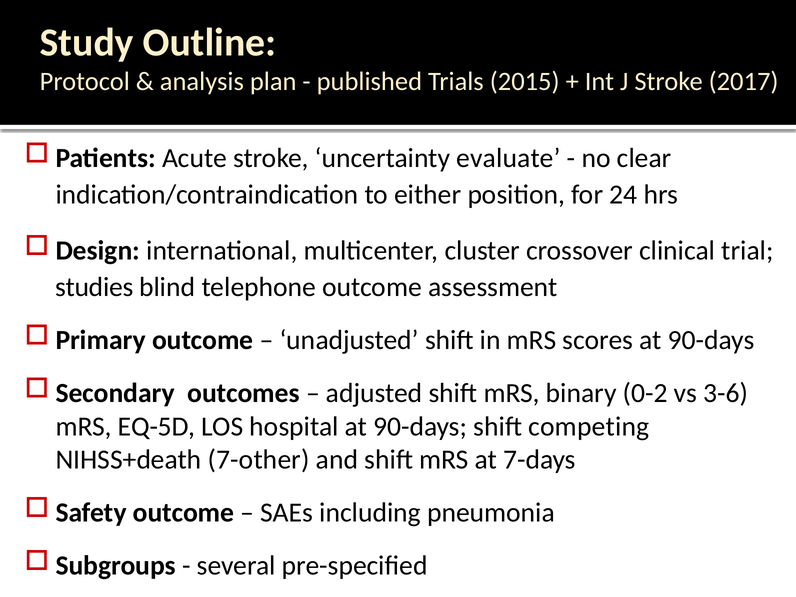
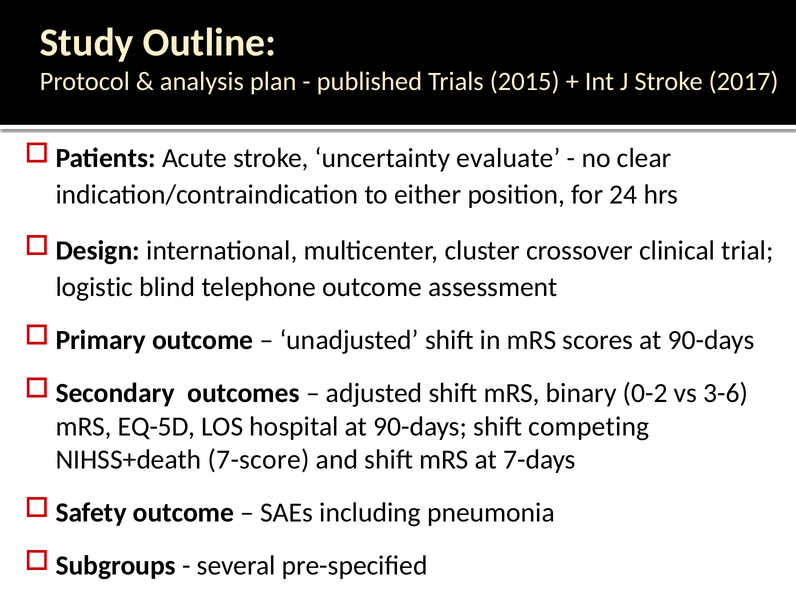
studies: studies -> logistic
7-other: 7-other -> 7-score
